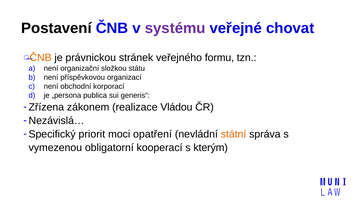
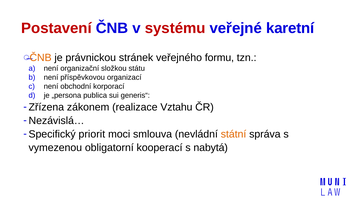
Postavení colour: black -> red
systému colour: purple -> red
chovat: chovat -> karetní
Vládou: Vládou -> Vztahu
opatření: opatření -> smlouva
kterým: kterým -> nabytá
